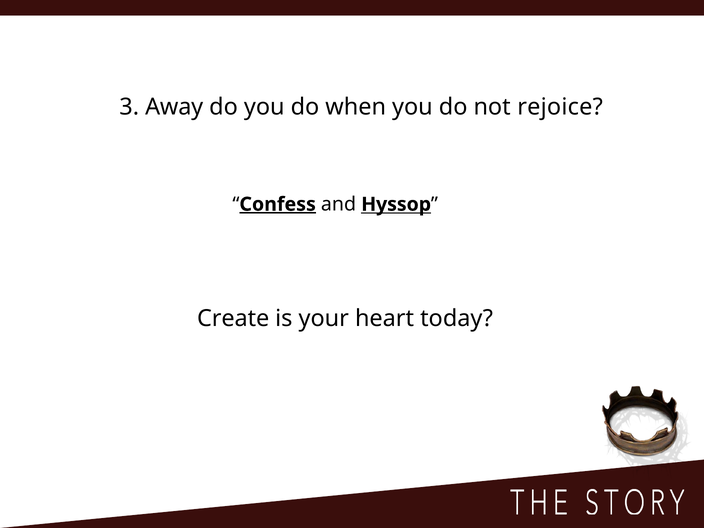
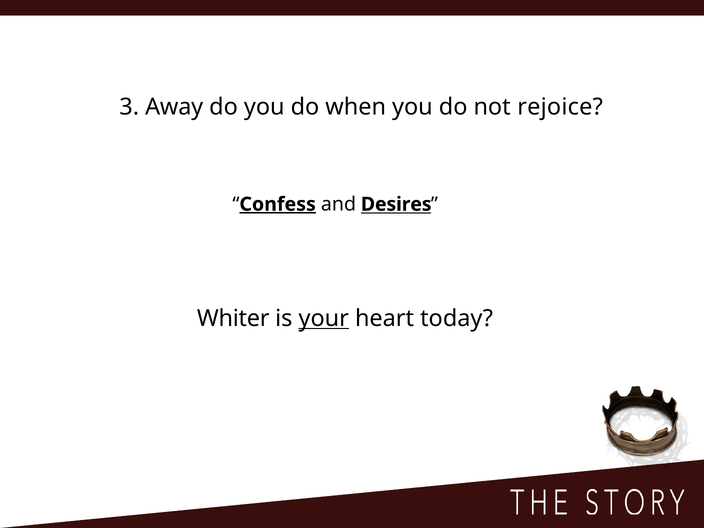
Hyssop: Hyssop -> Desires
Create: Create -> Whiter
your underline: none -> present
